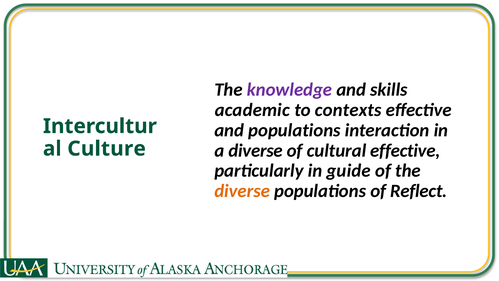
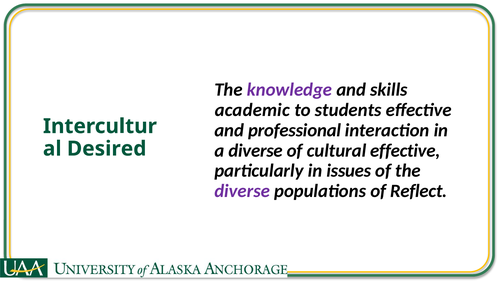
contexts: contexts -> students
and populations: populations -> professional
Culture: Culture -> Desired
guide: guide -> issues
diverse at (242, 191) colour: orange -> purple
